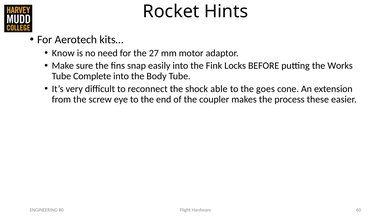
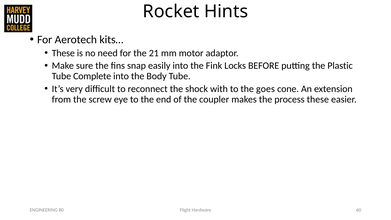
Know at (63, 53): Know -> These
27: 27 -> 21
Works: Works -> Plastic
able: able -> with
